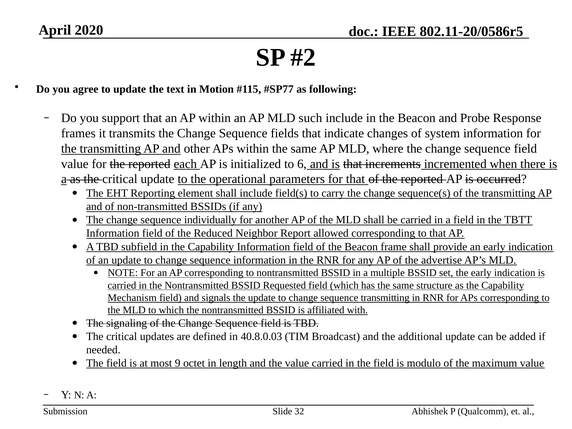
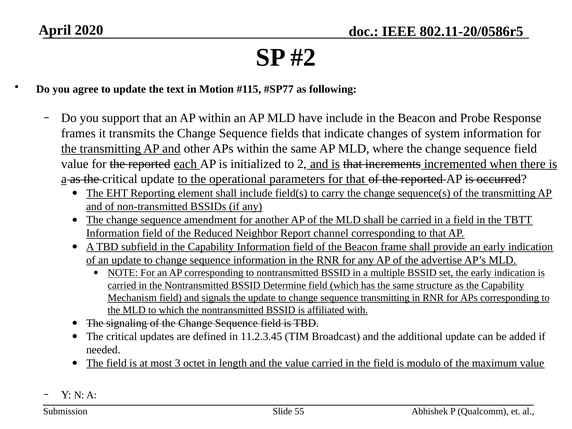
such: such -> have
6: 6 -> 2
individually: individually -> amendment
allowed: allowed -> channel
Requested: Requested -> Determine
40.8.0.03: 40.8.0.03 -> 11.2.3.45
9: 9 -> 3
32: 32 -> 55
